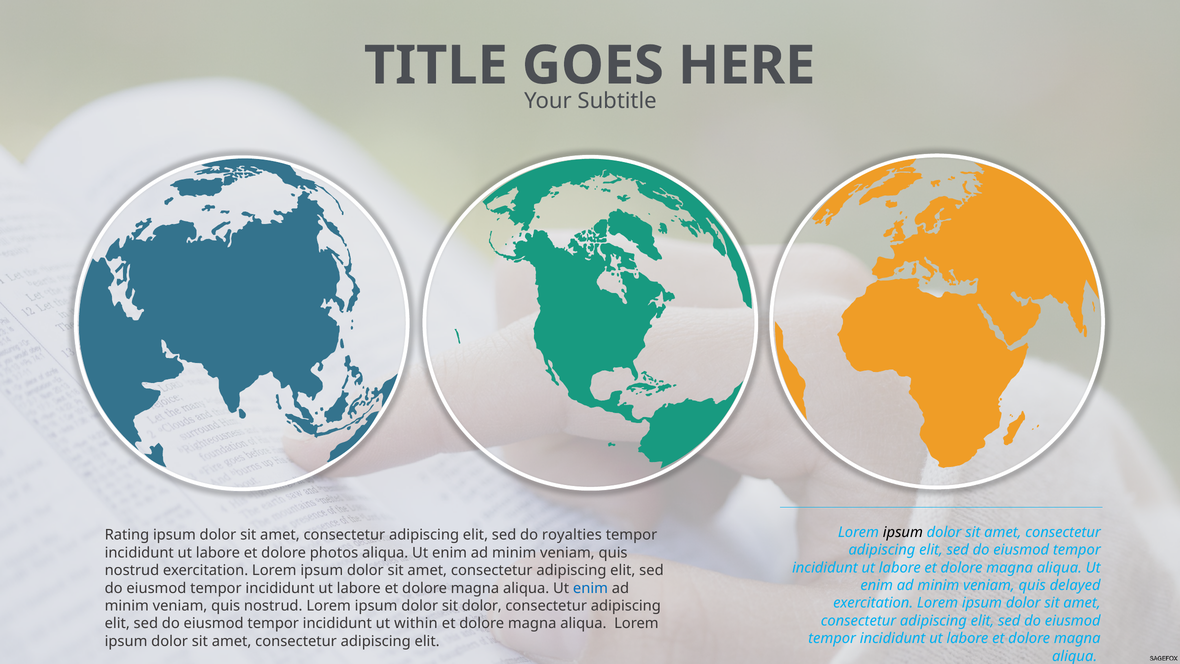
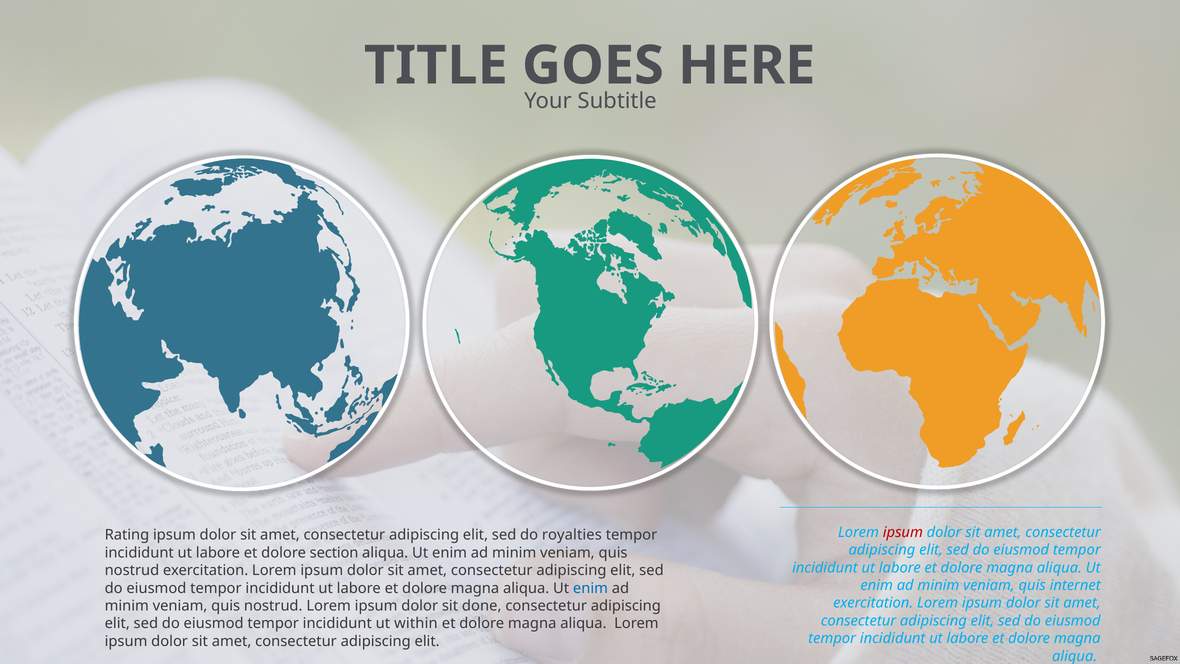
ipsum at (903, 532) colour: black -> red
photos: photos -> section
delayed: delayed -> internet
sit dolor: dolor -> done
